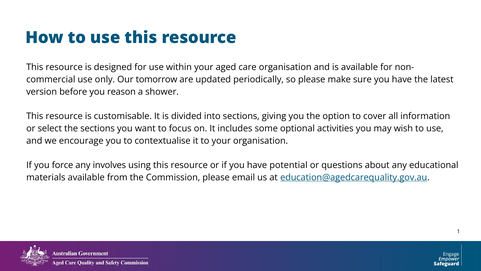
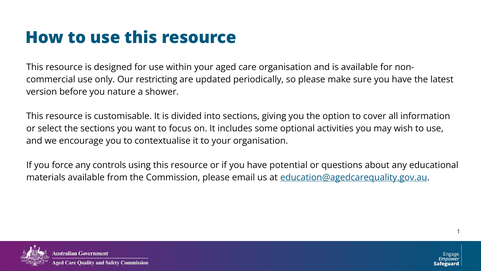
tomorrow: tomorrow -> restricting
reason: reason -> nature
involves: involves -> controls
